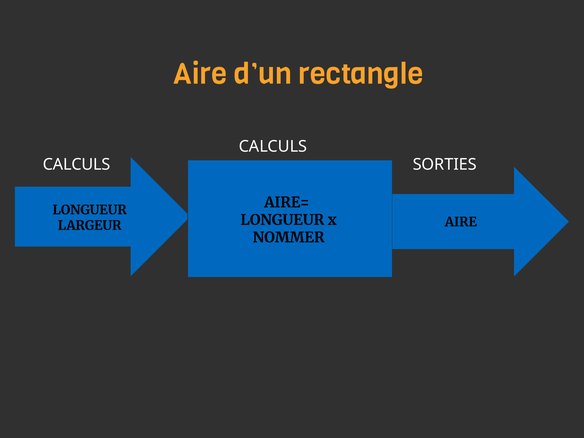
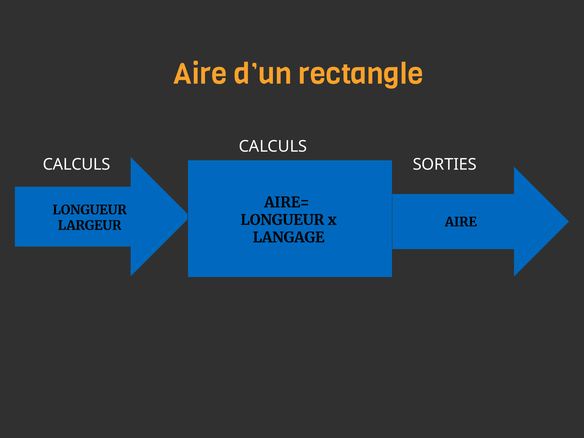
NOMMER: NOMMER -> LANGAGE
